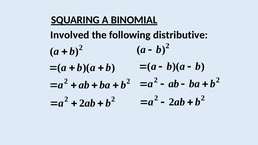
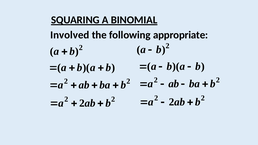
distributive: distributive -> appropriate
